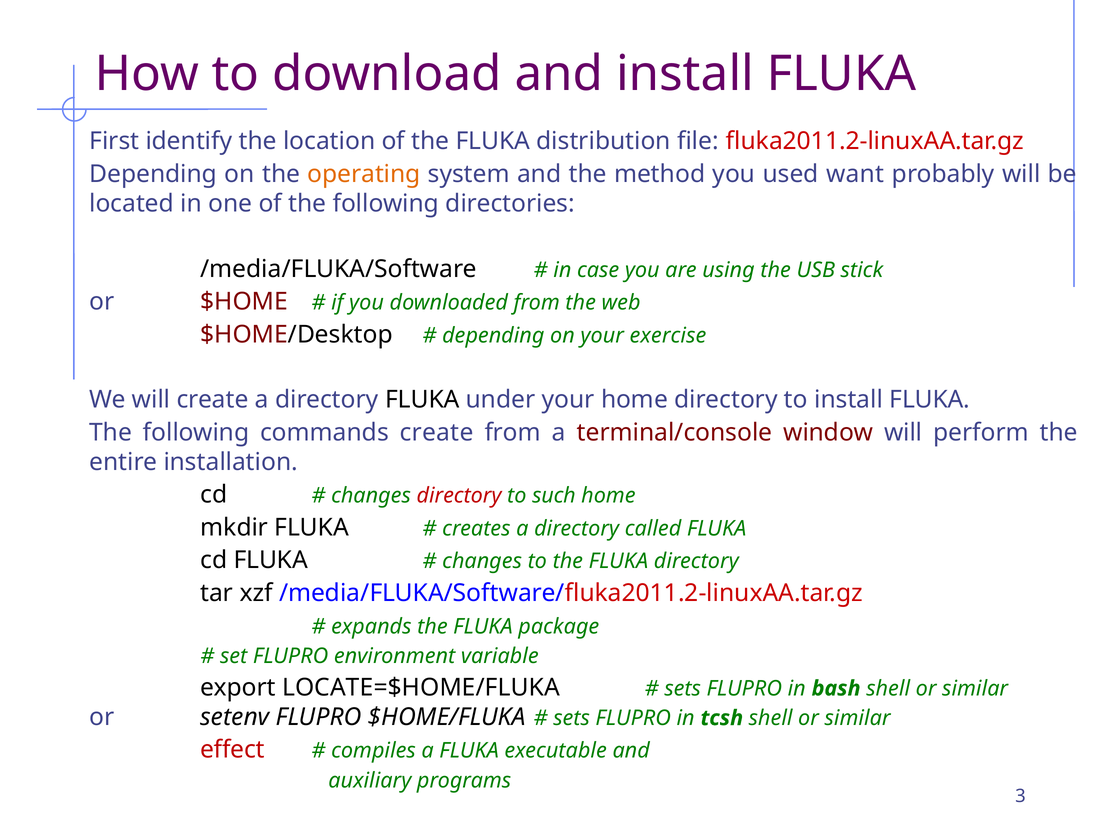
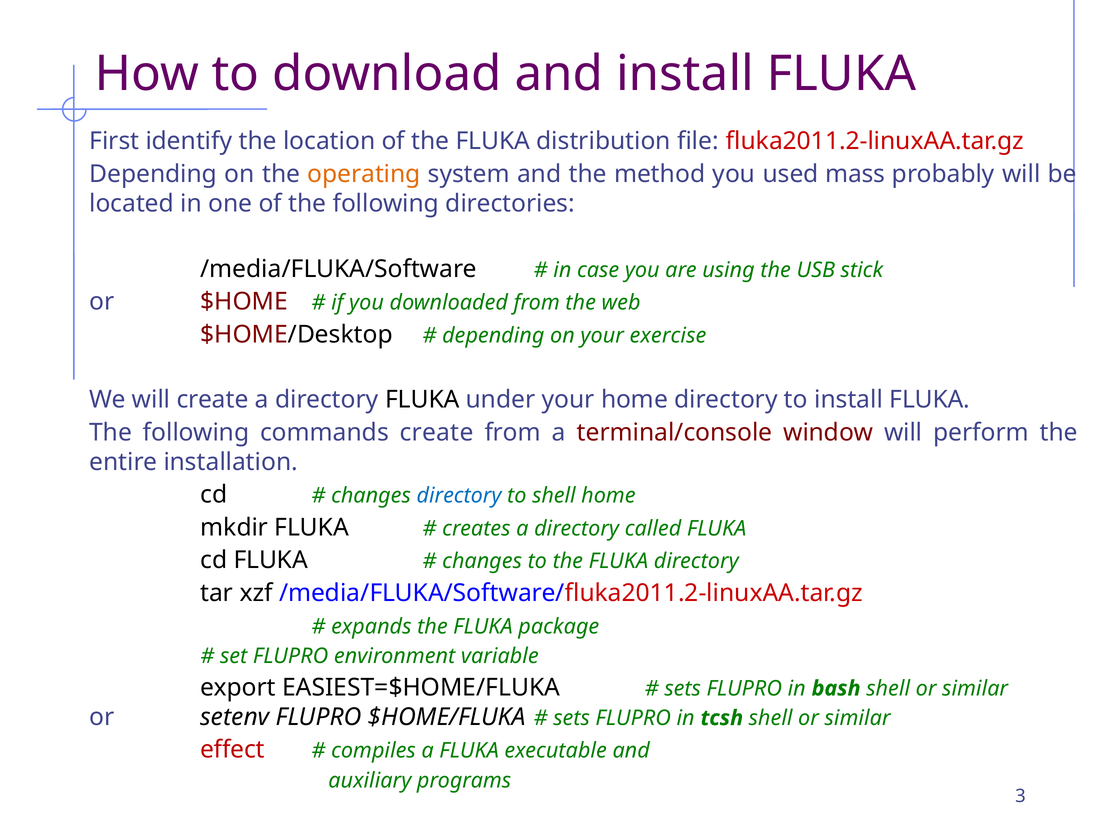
want: want -> mass
directory at (459, 496) colour: red -> blue
to such: such -> shell
LOCATE=$HOME/FLUKA: LOCATE=$HOME/FLUKA -> EASIEST=$HOME/FLUKA
